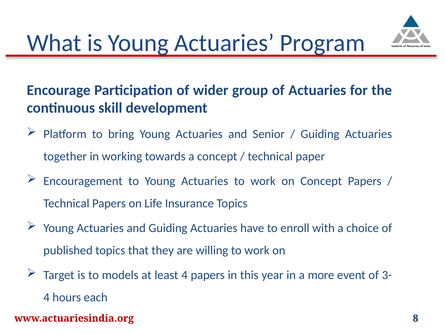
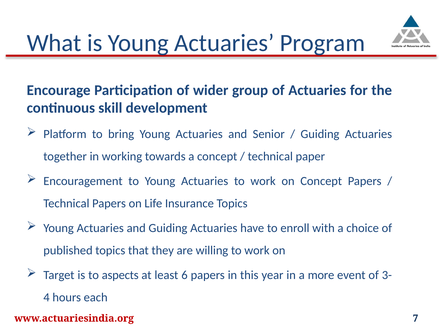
models: models -> aspects
least 4: 4 -> 6
8: 8 -> 7
